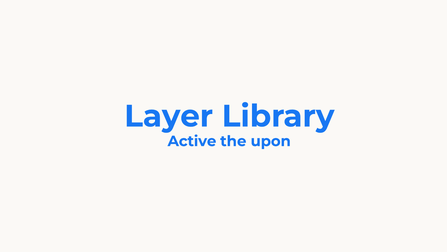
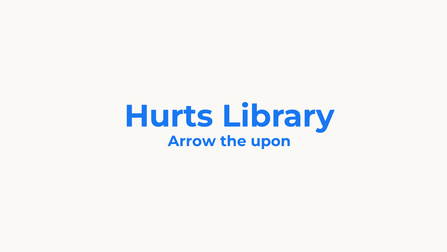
Layer: Layer -> Hurts
Active: Active -> Arrow
